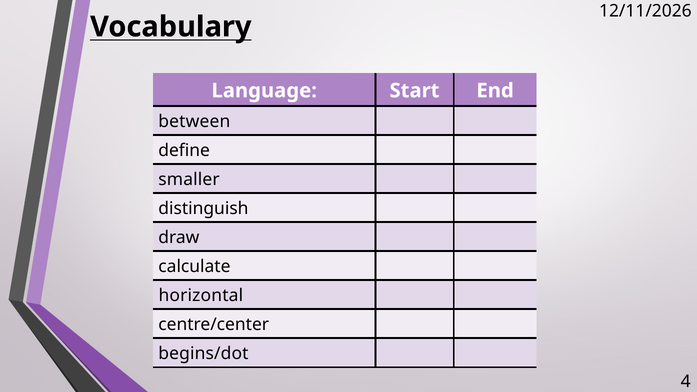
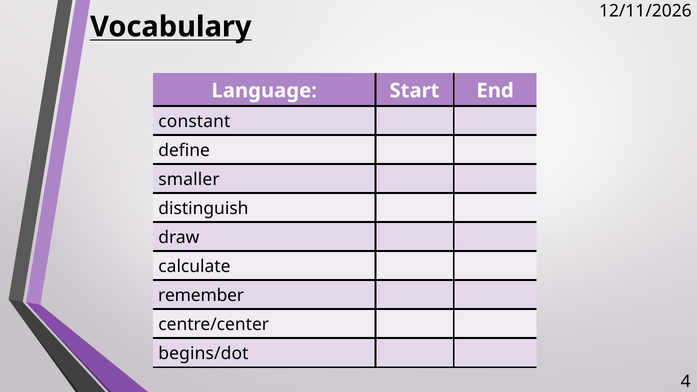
between: between -> constant
horizontal: horizontal -> remember
